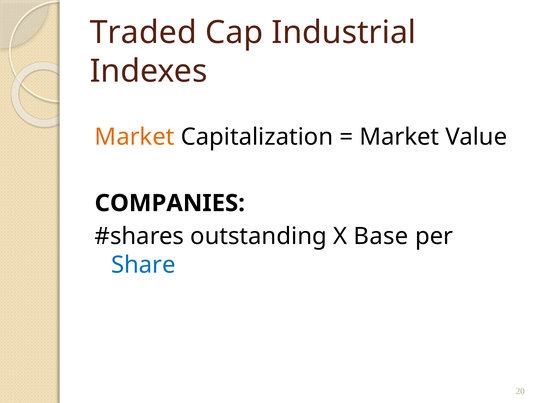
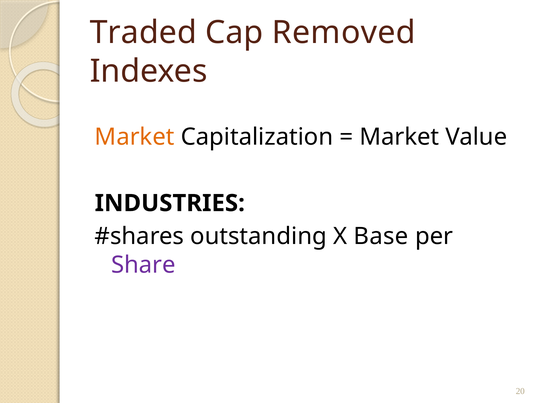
Industrial: Industrial -> Removed
COMPANIES: COMPANIES -> INDUSTRIES
Share colour: blue -> purple
